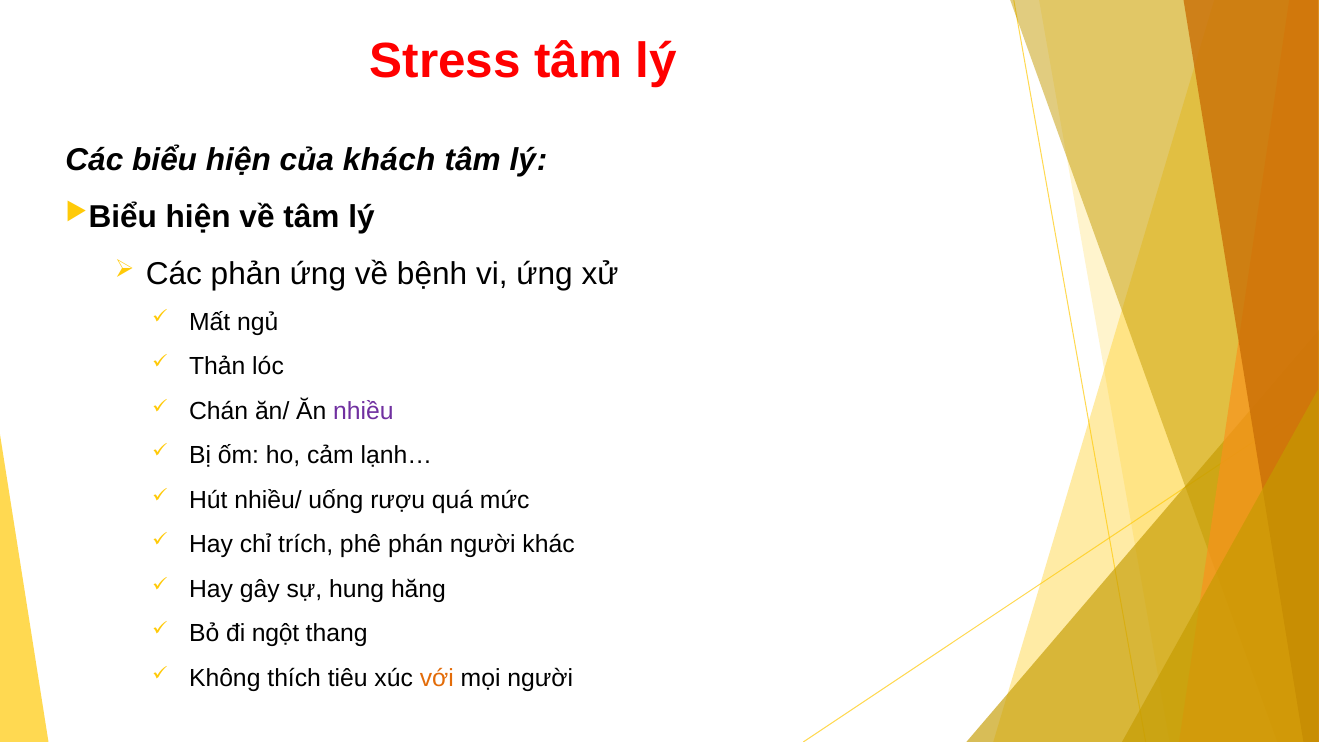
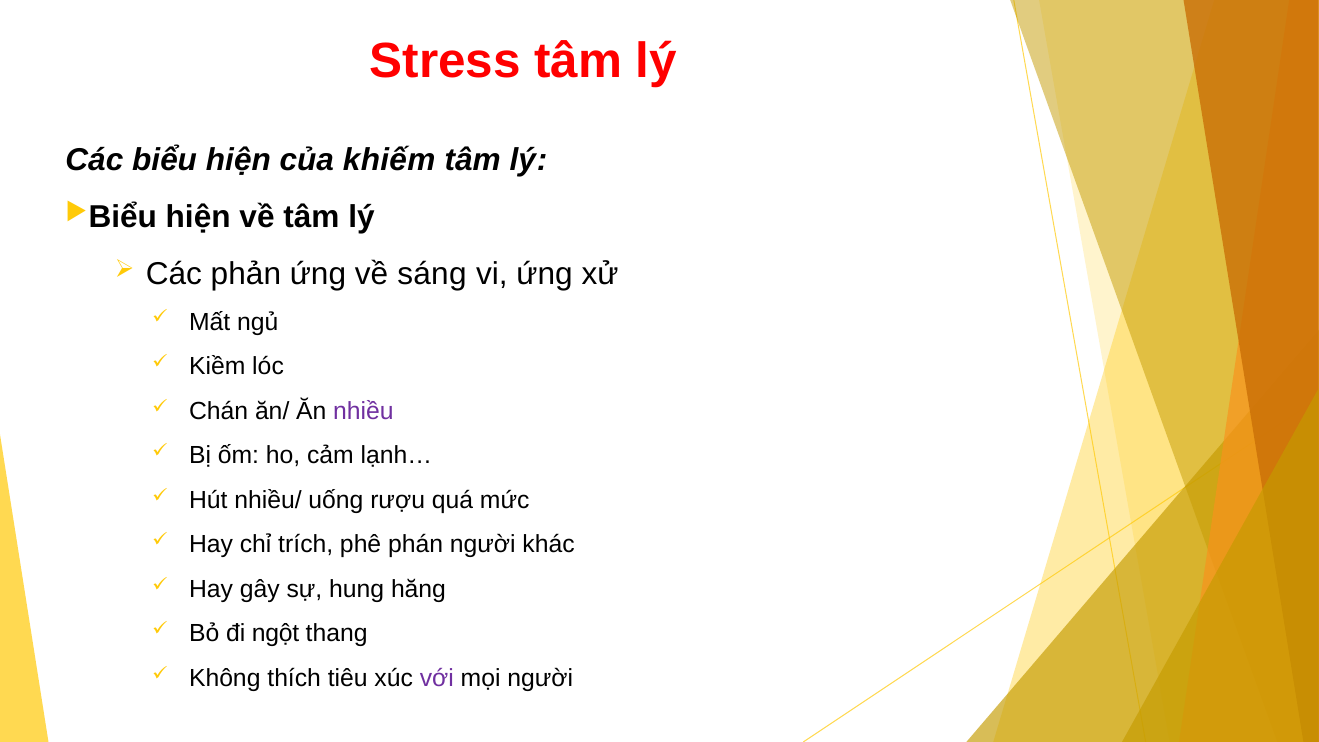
khách: khách -> khiếm
bệnh: bệnh -> sáng
Thản: Thản -> Kiềm
với colour: orange -> purple
